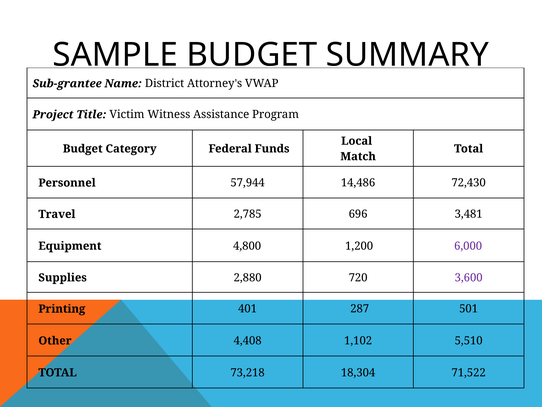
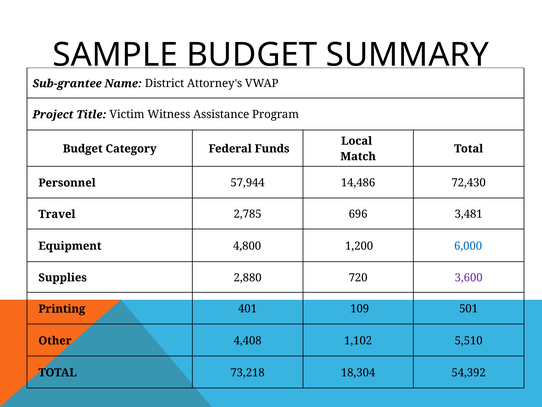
6,000 colour: purple -> blue
287: 287 -> 109
71,522: 71,522 -> 54,392
